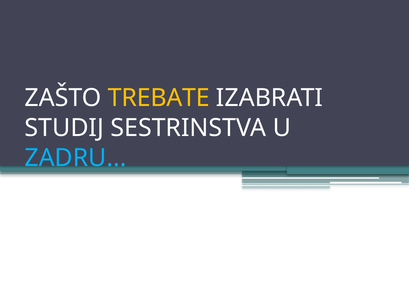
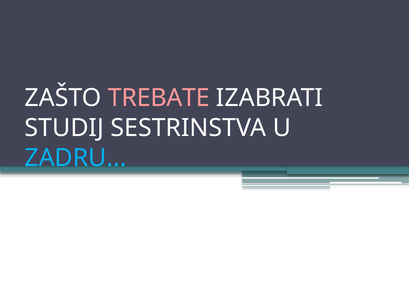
TREBATE colour: yellow -> pink
